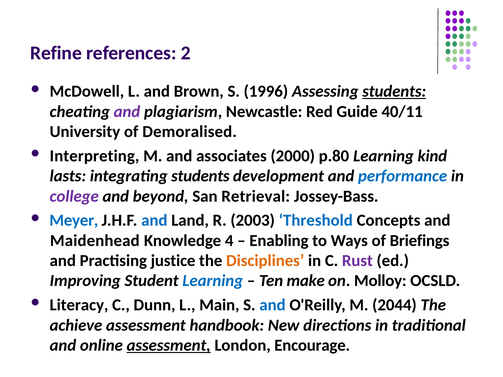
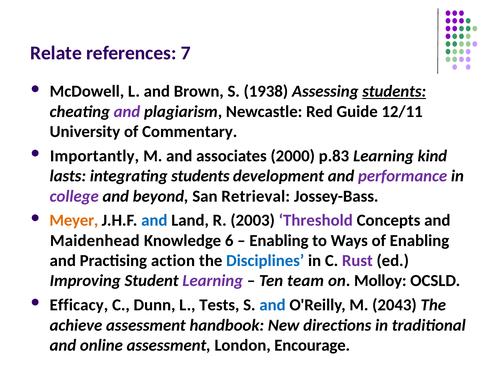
Refine: Refine -> Relate
2: 2 -> 7
1996: 1996 -> 1938
40/11: 40/11 -> 12/11
Demoralised: Demoralised -> Commentary
Interpreting: Interpreting -> Importantly
p.80: p.80 -> p.83
performance colour: blue -> purple
Meyer colour: blue -> orange
Threshold colour: blue -> purple
4: 4 -> 6
of Briefings: Briefings -> Enabling
justice: justice -> action
Disciplines colour: orange -> blue
Learning at (213, 281) colour: blue -> purple
make: make -> team
Literacy: Literacy -> Efficacy
Main: Main -> Tests
2044: 2044 -> 2043
assessment at (169, 346) underline: present -> none
